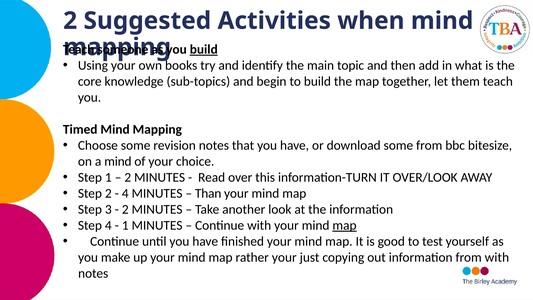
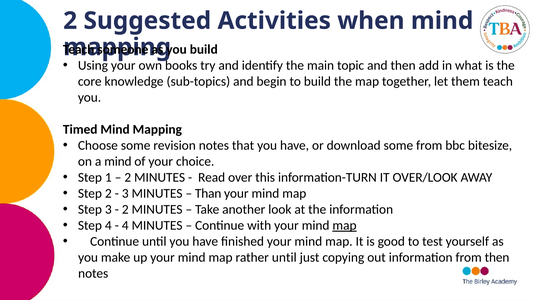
build at (204, 49) underline: present -> none
4 at (125, 193): 4 -> 3
1 at (125, 225): 1 -> 4
rather your: your -> until
from with: with -> then
